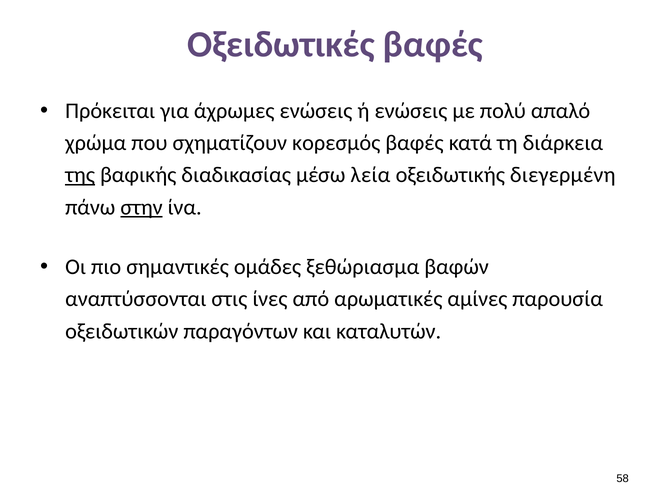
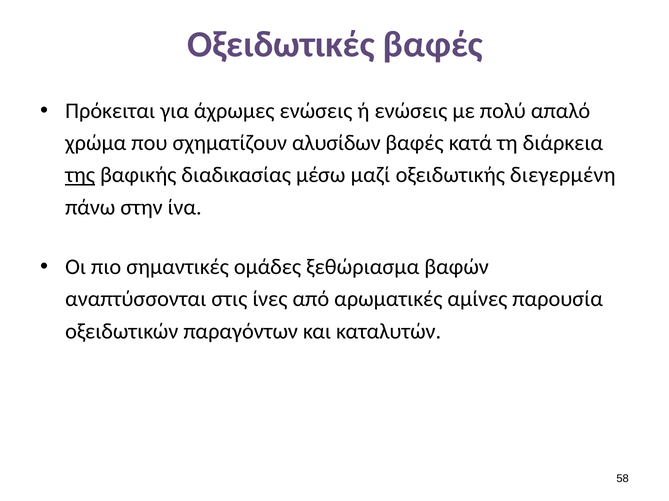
κορεσμός: κορεσμός -> αλυσίδων
λεία: λεία -> μαζί
στην underline: present -> none
